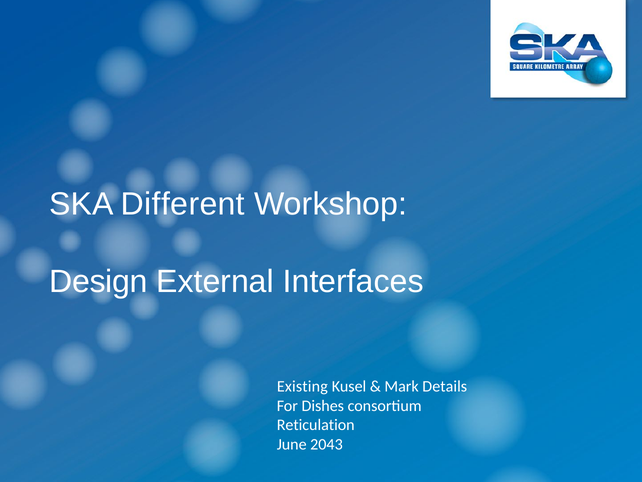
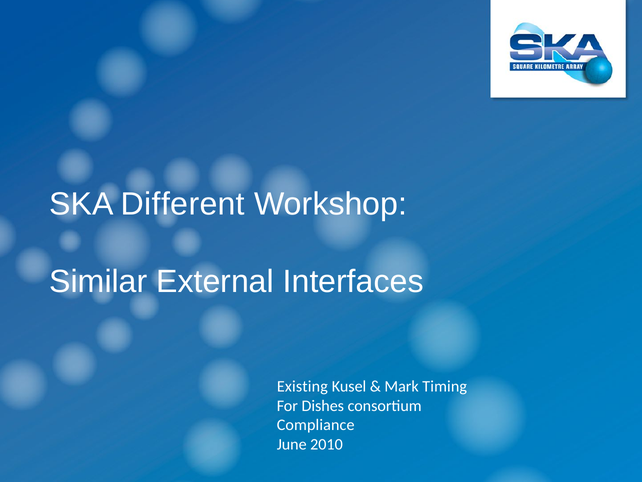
Design: Design -> Similar
Details: Details -> Timing
Reticulation: Reticulation -> Compliance
2043: 2043 -> 2010
